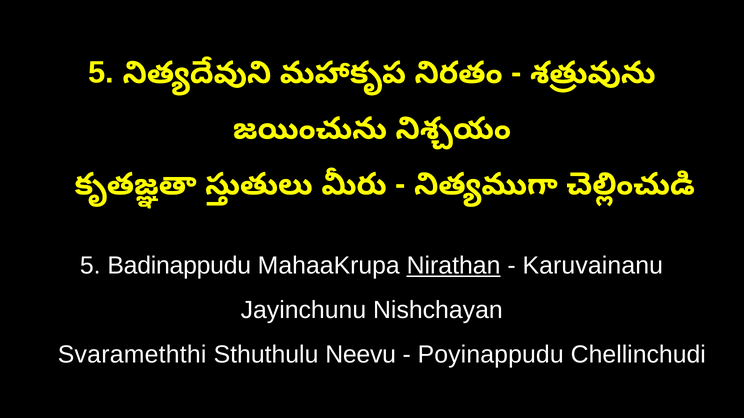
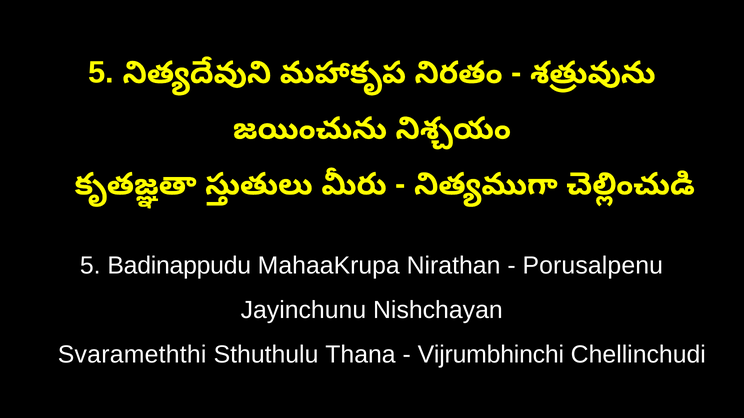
Nirathan underline: present -> none
Karuvainanu: Karuvainanu -> Porusalpenu
Neevu: Neevu -> Thana
Poyinappudu: Poyinappudu -> Vijrumbhinchi
